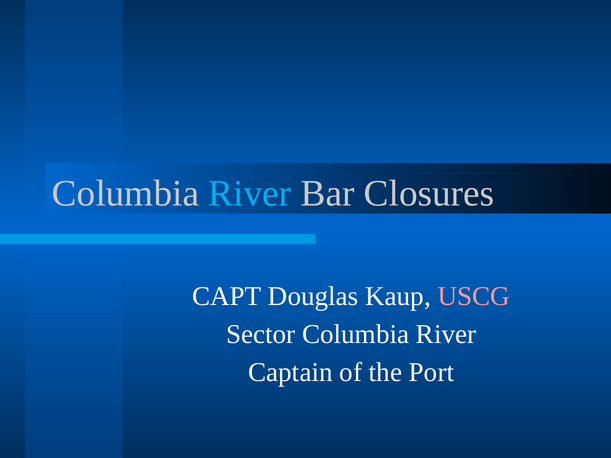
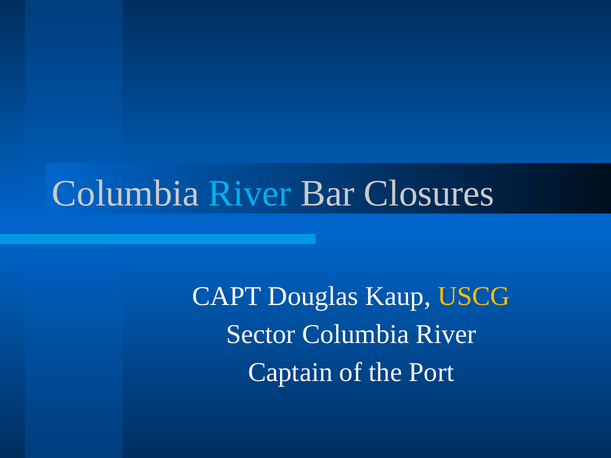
USCG colour: pink -> yellow
